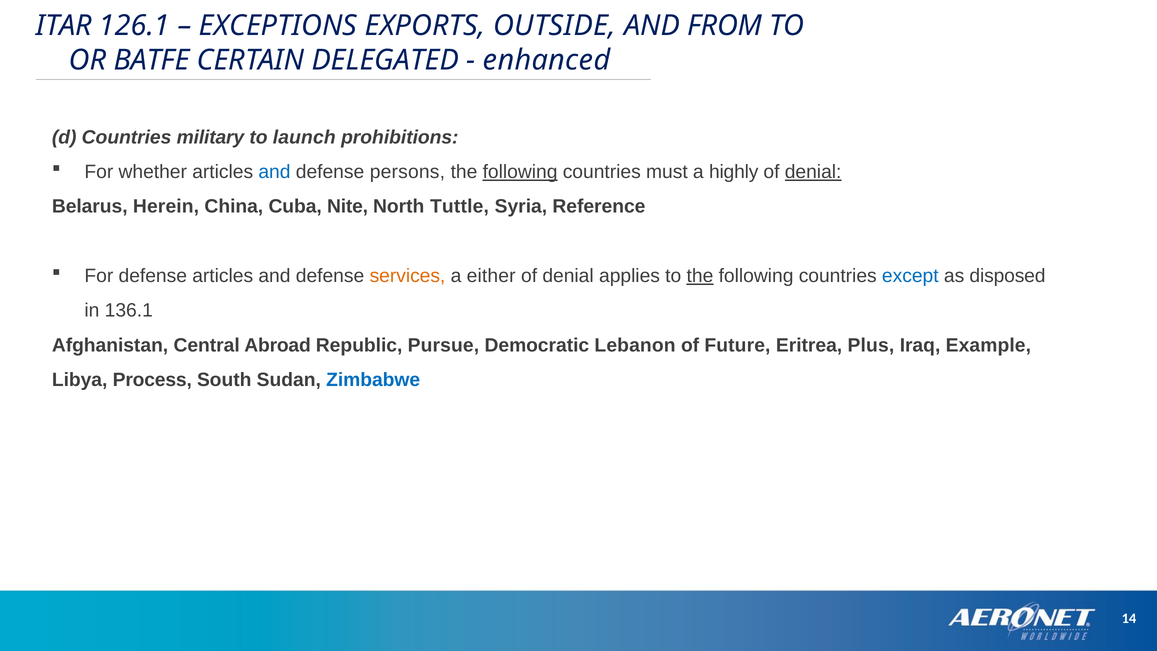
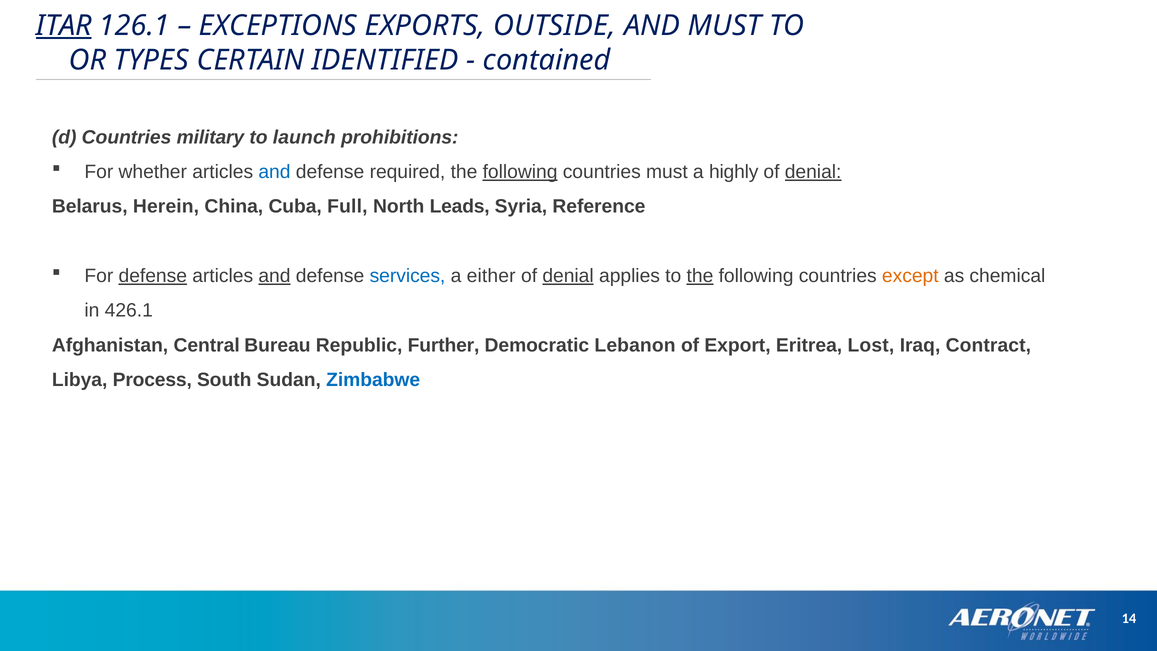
ITAR underline: none -> present
AND FROM: FROM -> MUST
BATFE: BATFE -> TYPES
DELEGATED: DELEGATED -> IDENTIFIED
enhanced: enhanced -> contained
persons: persons -> required
Nite: Nite -> Full
Tuttle: Tuttle -> Leads
defense at (153, 276) underline: none -> present
and at (274, 276) underline: none -> present
services colour: orange -> blue
denial at (568, 276) underline: none -> present
except colour: blue -> orange
disposed: disposed -> chemical
136.1: 136.1 -> 426.1
Abroad: Abroad -> Bureau
Pursue: Pursue -> Further
Future: Future -> Export
Plus: Plus -> Lost
Example: Example -> Contract
